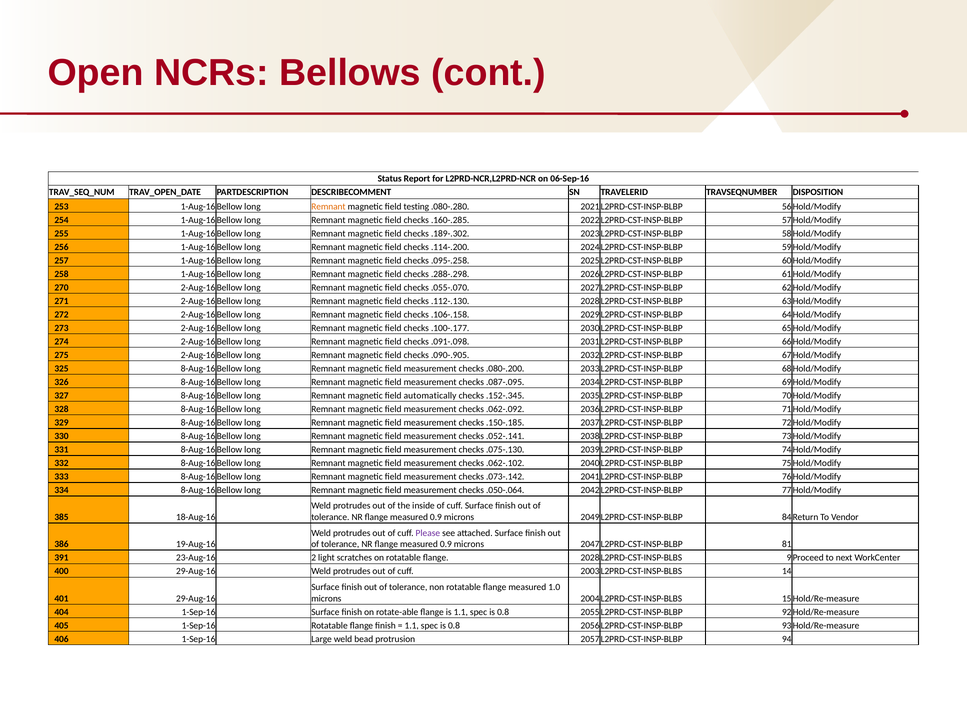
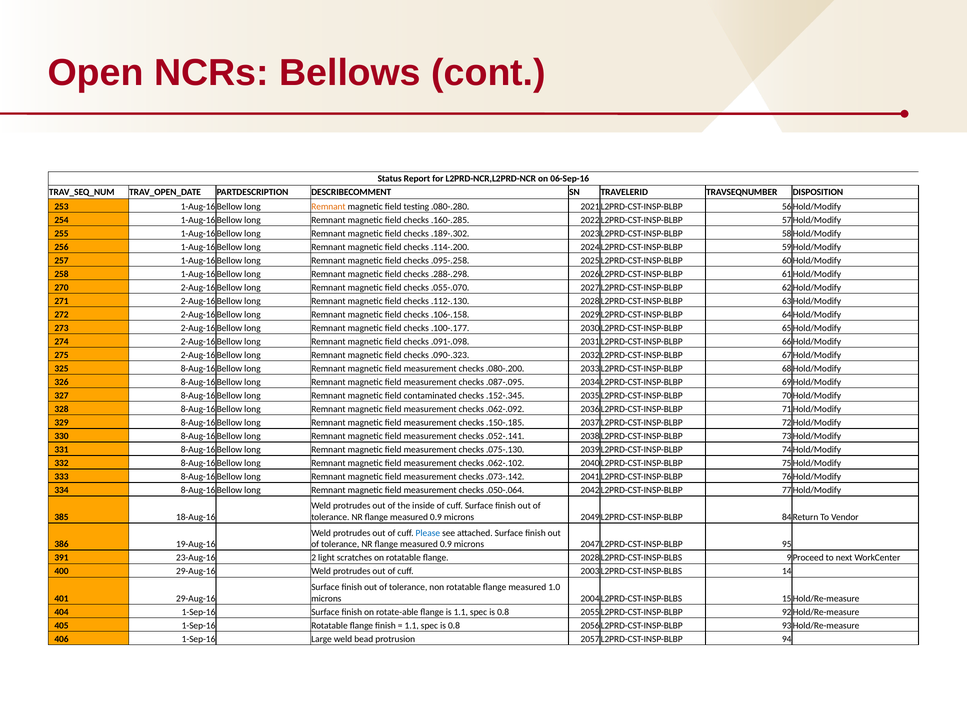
.090-.905: .090-.905 -> .090-.323
automatically: automatically -> contaminated
Please colour: purple -> blue
81: 81 -> 95
